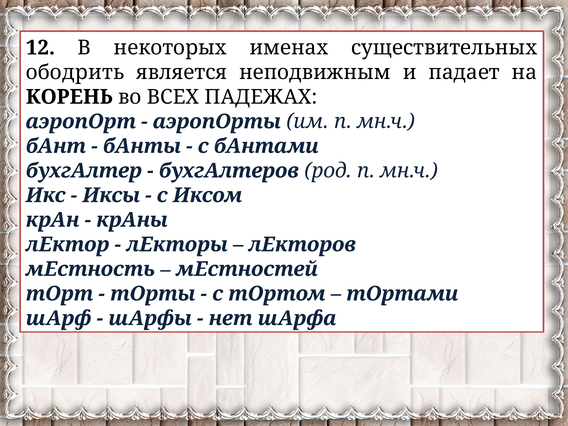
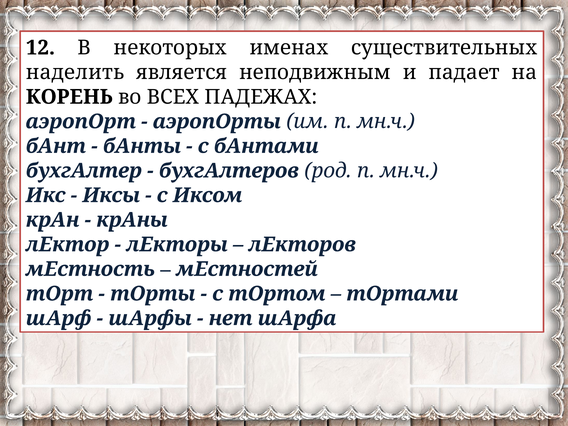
ободрить: ободрить -> наделить
